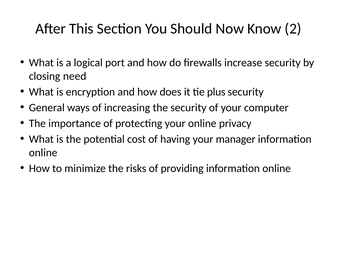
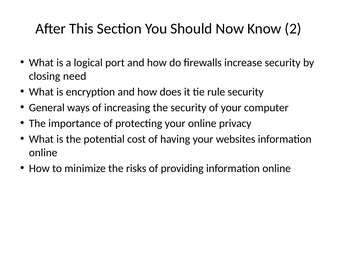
plus: plus -> rule
manager: manager -> websites
